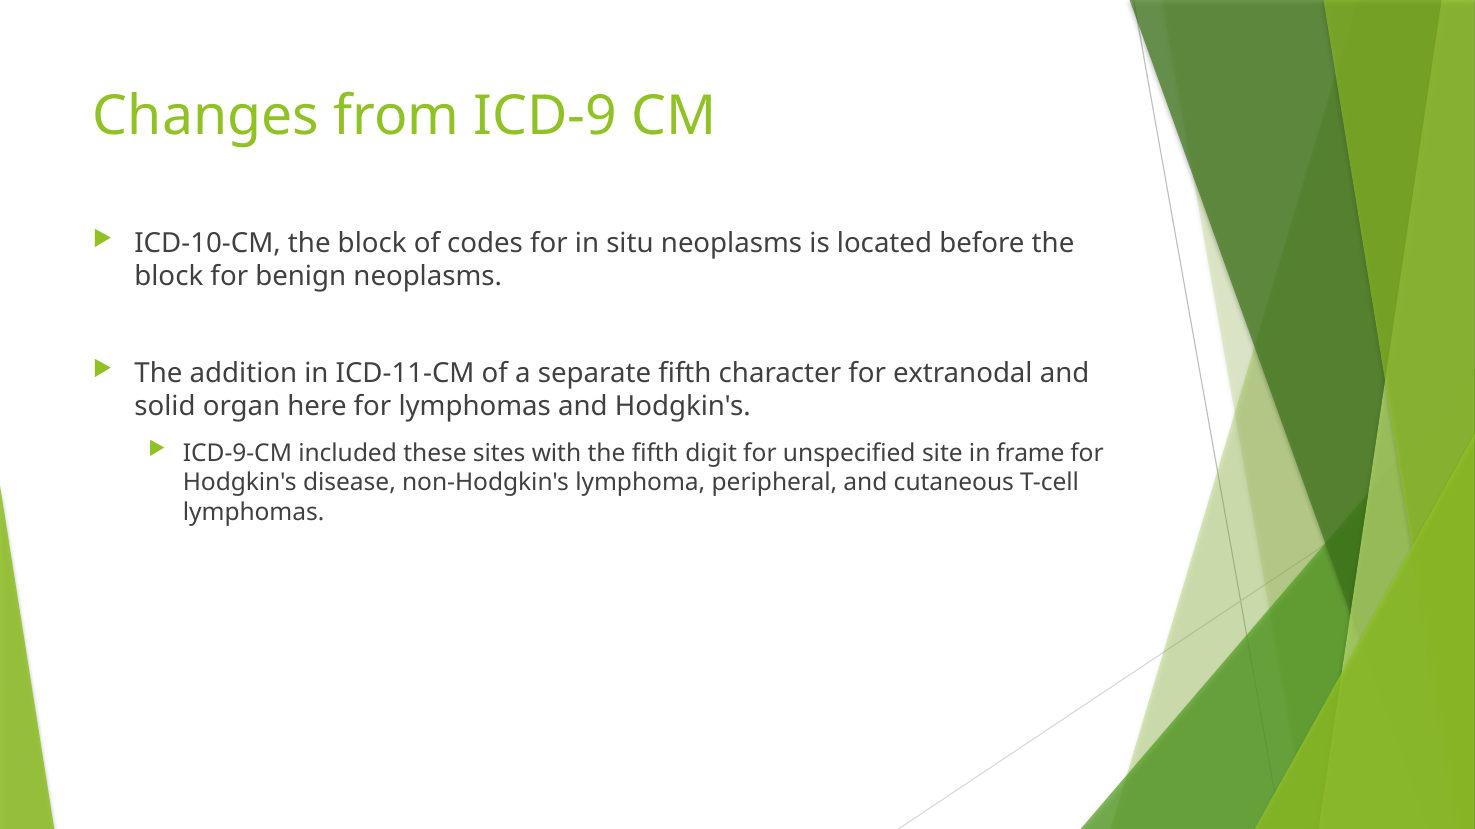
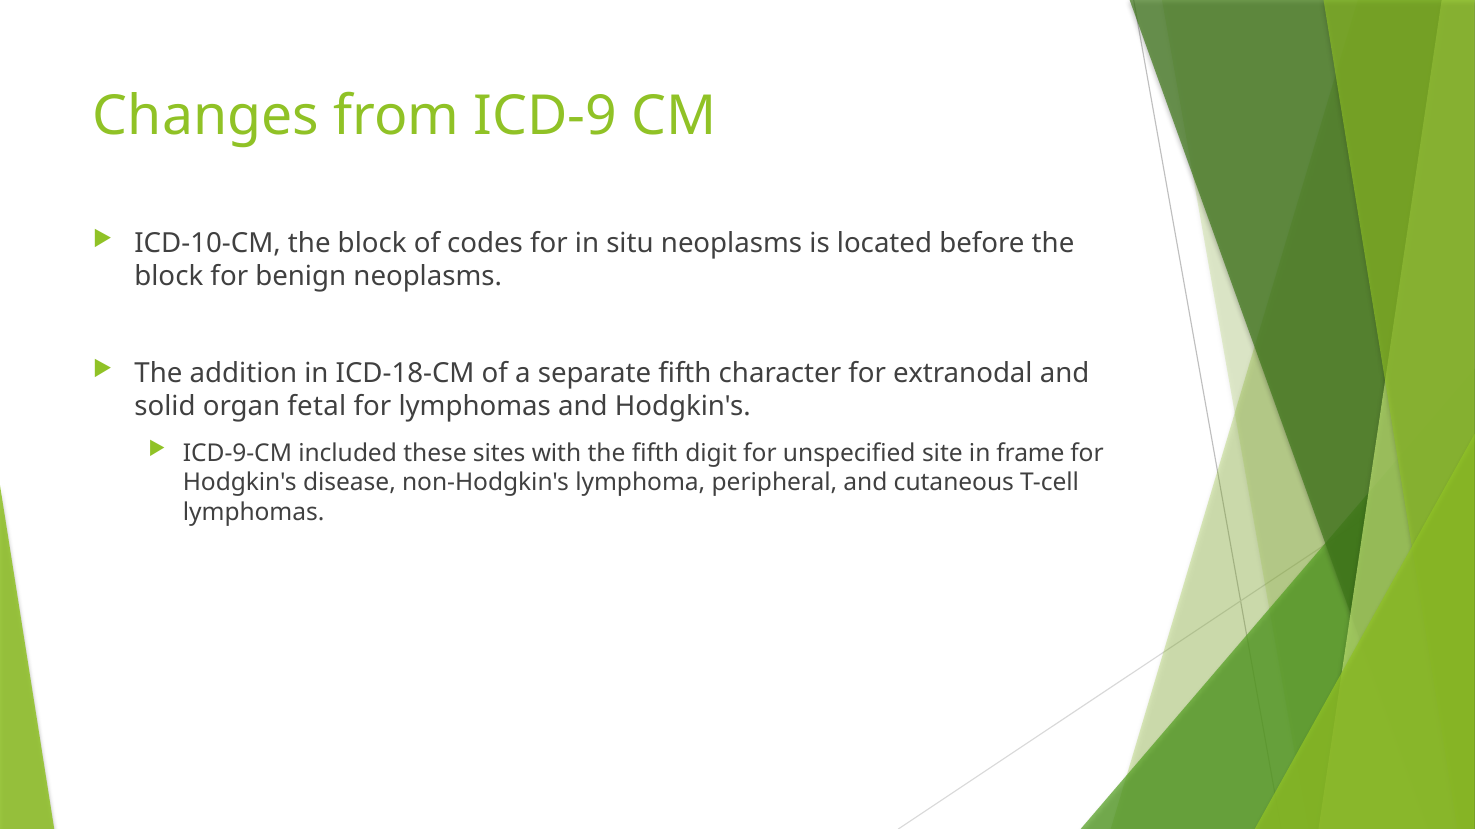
ICD-11-CM: ICD-11-CM -> ICD-18-CM
here: here -> fetal
